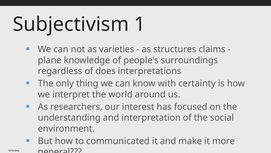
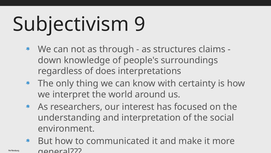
1: 1 -> 9
varieties: varieties -> through
plane: plane -> down
